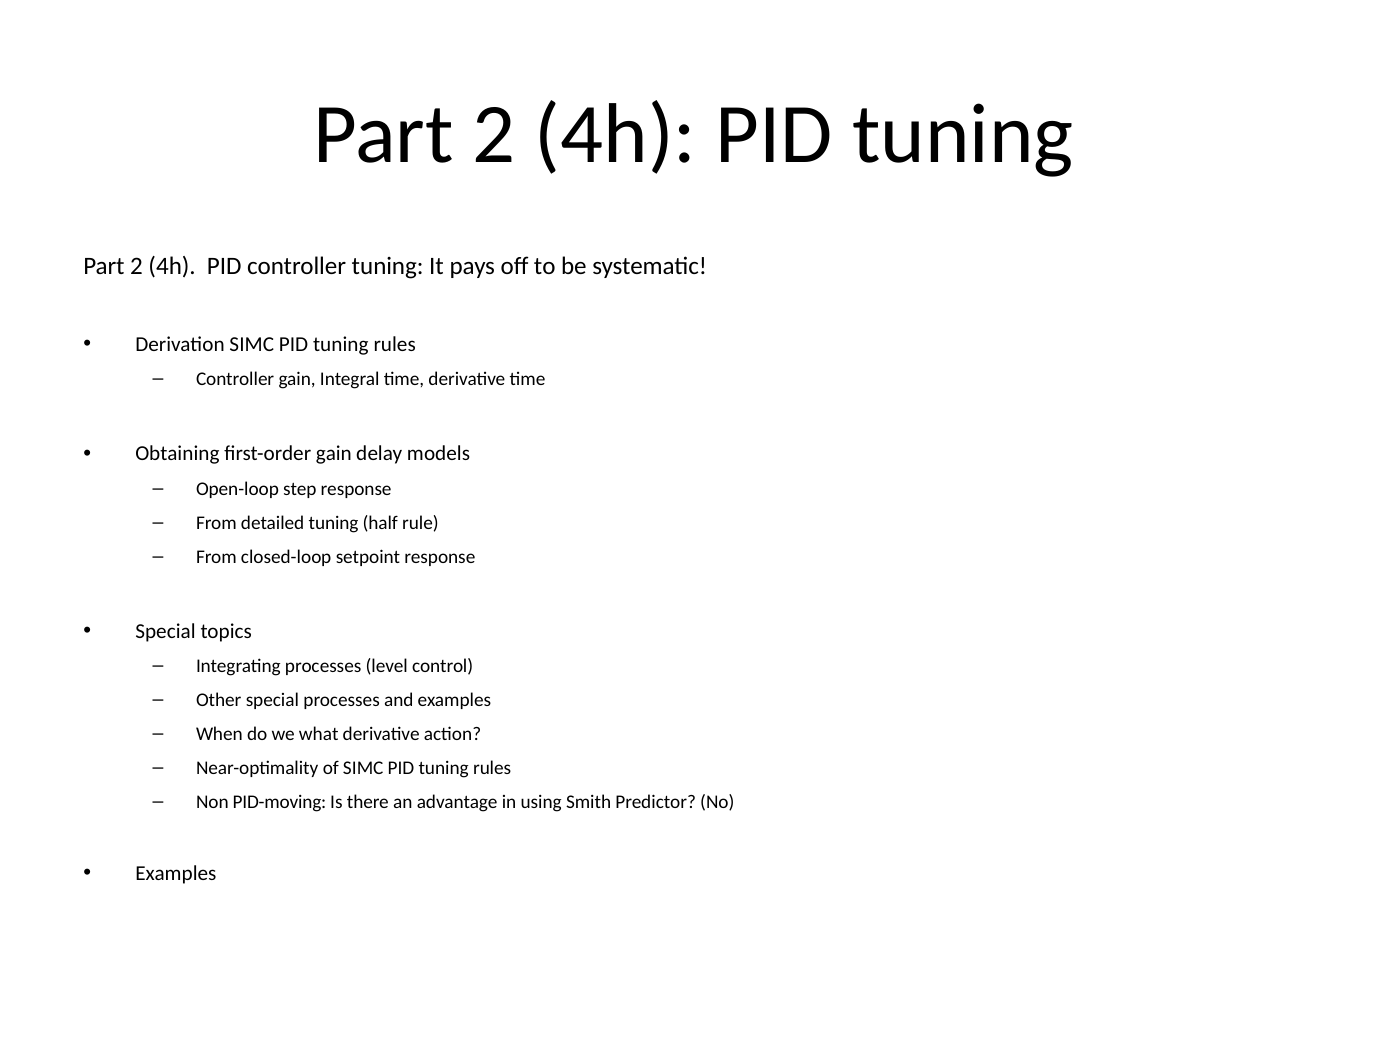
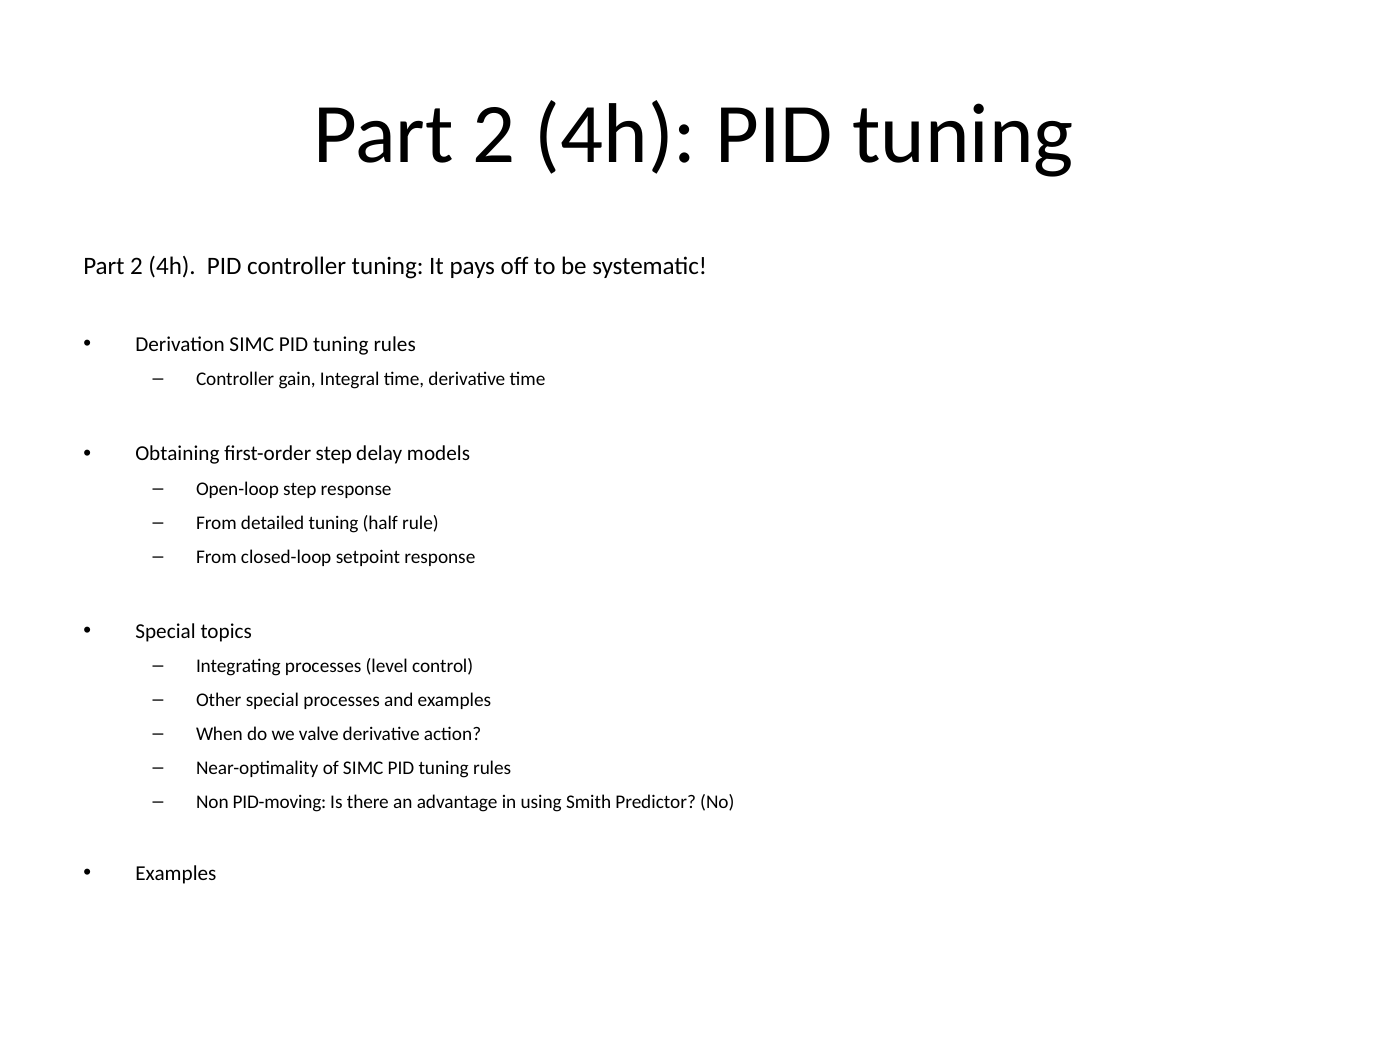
first-order gain: gain -> step
what: what -> valve
